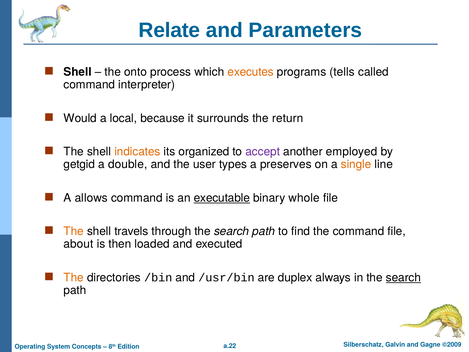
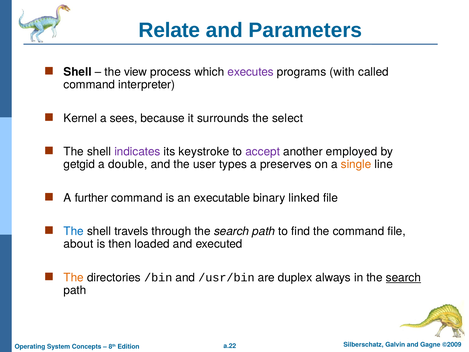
onto: onto -> view
executes colour: orange -> purple
tells: tells -> with
Would: Would -> Kernel
local: local -> sees
return: return -> select
indicates colour: orange -> purple
organized: organized -> keystroke
allows: allows -> further
executable underline: present -> none
whole: whole -> linked
The at (74, 231) colour: orange -> blue
